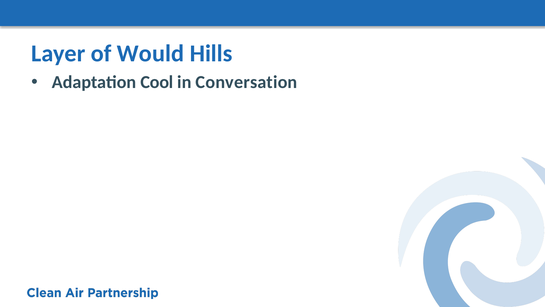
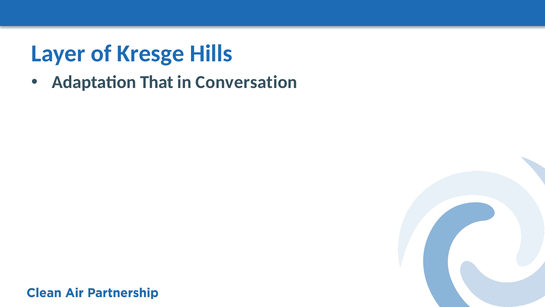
Would: Would -> Kresge
Cool: Cool -> That
